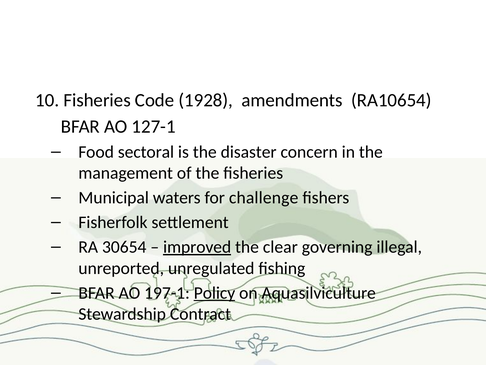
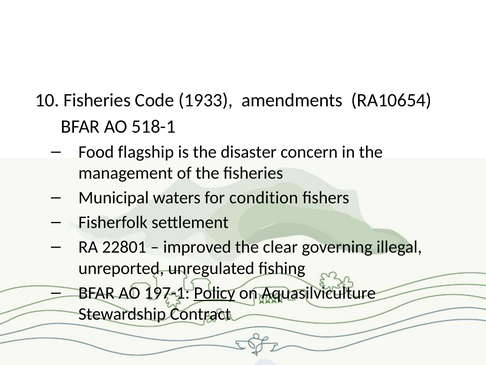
1928: 1928 -> 1933
127-1: 127-1 -> 518-1
sectoral: sectoral -> flagship
challenge: challenge -> condition
30654: 30654 -> 22801
improved underline: present -> none
